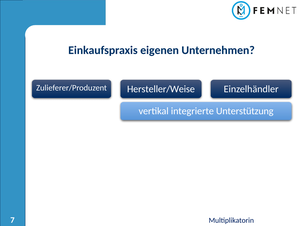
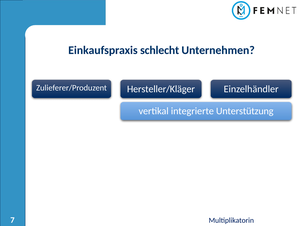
eigenen: eigenen -> schlecht
Hersteller/Weise: Hersteller/Weise -> Hersteller/Kläger
